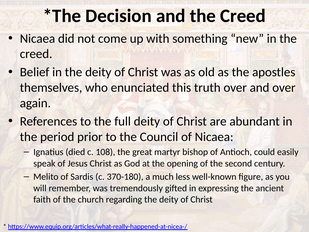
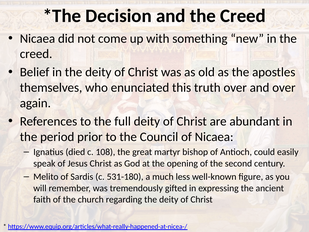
370-180: 370-180 -> 531-180
